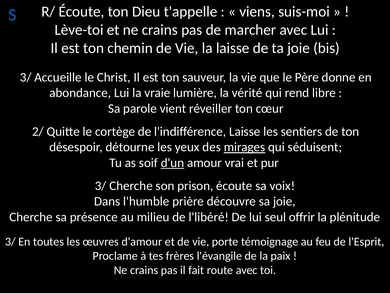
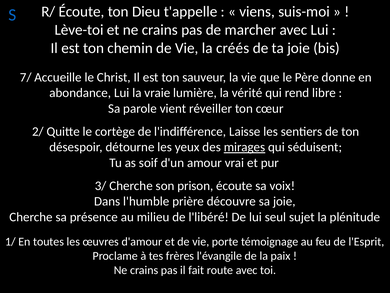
la laisse: laisse -> créés
3/ at (26, 77): 3/ -> 7/
d'un underline: present -> none
offrir: offrir -> sujet
3/ at (10, 241): 3/ -> 1/
